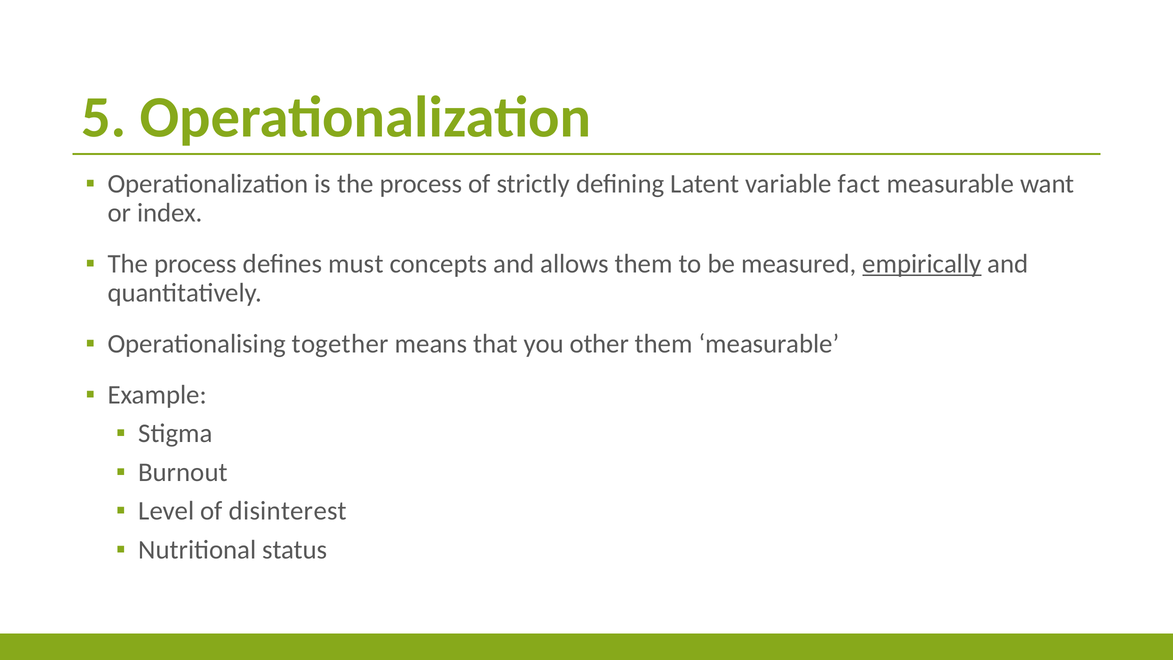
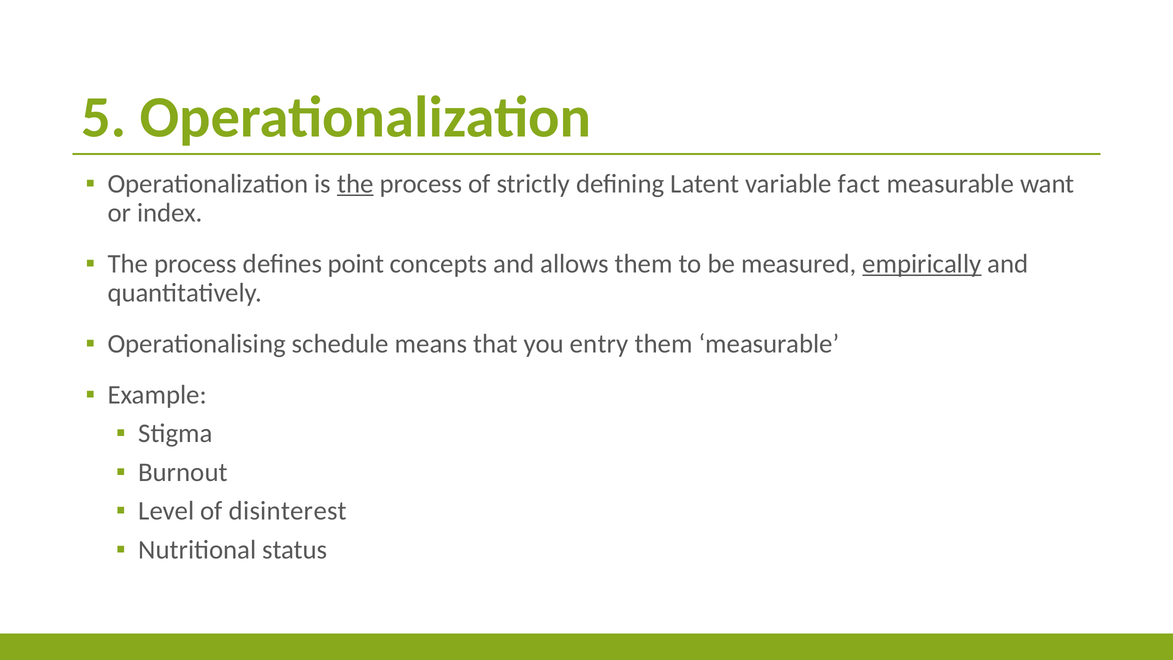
the at (355, 184) underline: none -> present
must: must -> point
together: together -> schedule
other: other -> entry
